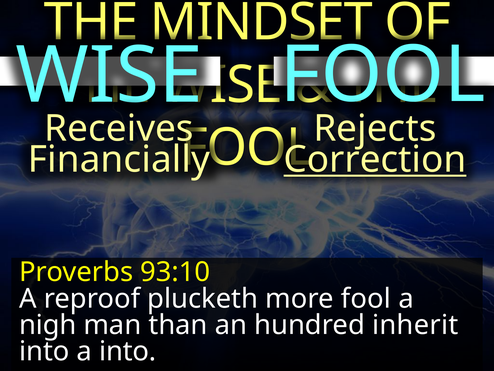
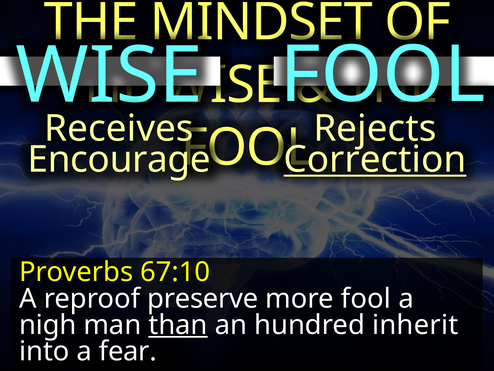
Financially: Financially -> Encourage
93:10: 93:10 -> 67:10
plucketh: plucketh -> preserve
than underline: none -> present
a into: into -> fear
